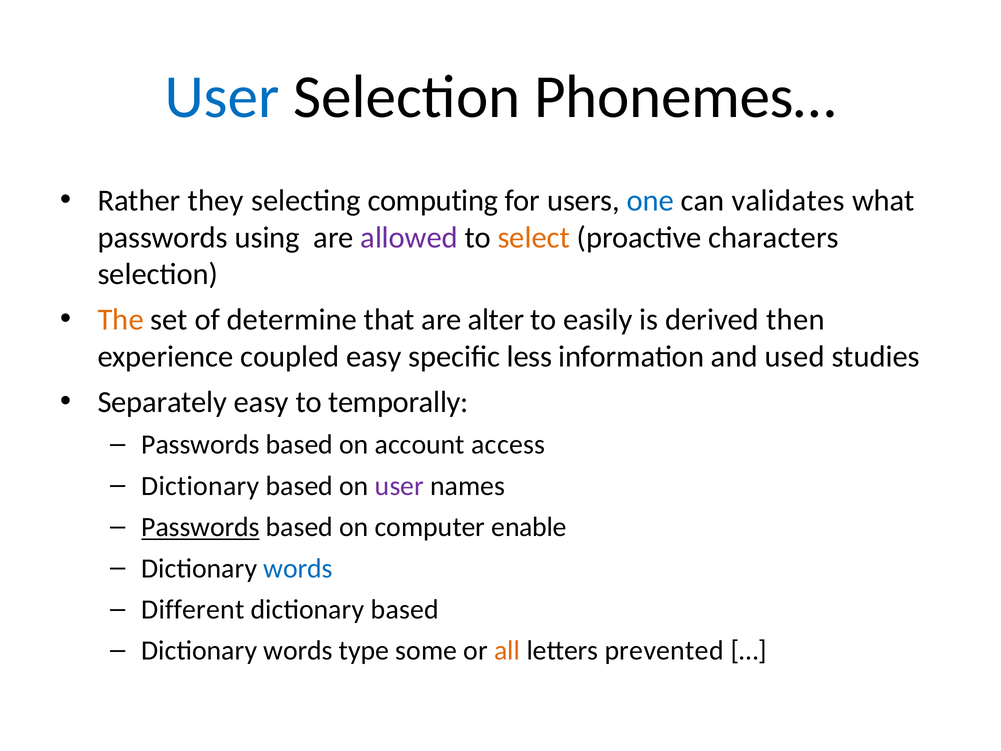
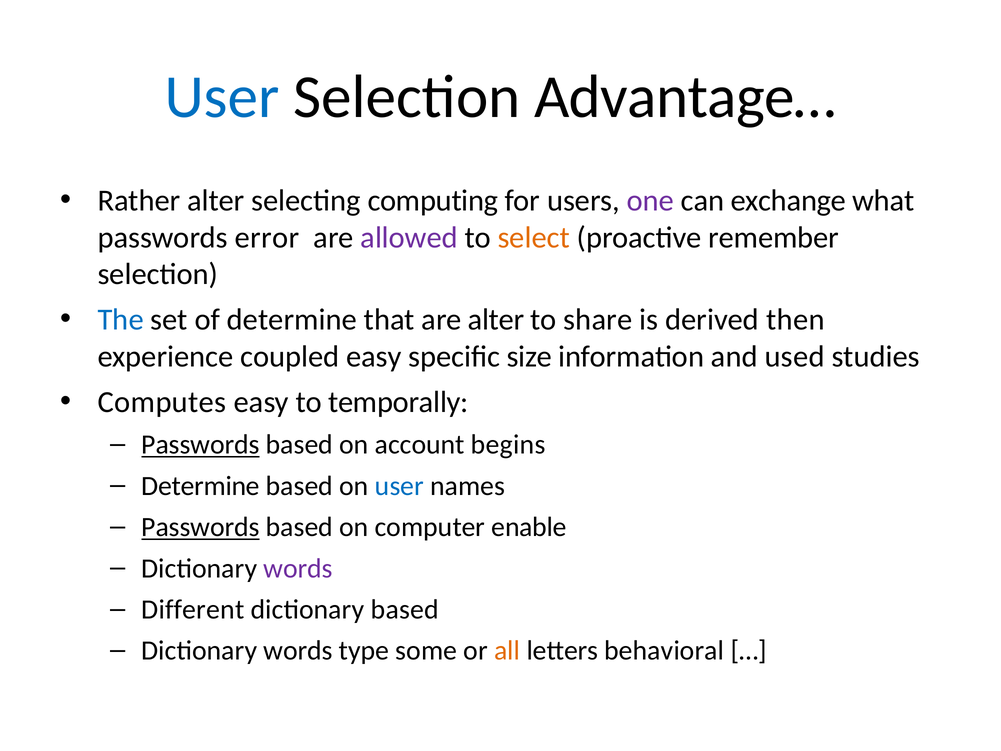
Phonemes…: Phonemes… -> Advantage…
Rather they: they -> alter
one colour: blue -> purple
validates: validates -> exchange
using: using -> error
characters: characters -> remember
The colour: orange -> blue
easily: easily -> share
less: less -> size
Separately: Separately -> Computes
Passwords at (200, 445) underline: none -> present
access: access -> begins
Dictionary at (200, 486): Dictionary -> Determine
user at (399, 486) colour: purple -> blue
words at (298, 568) colour: blue -> purple
prevented: prevented -> behavioral
